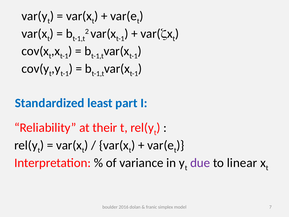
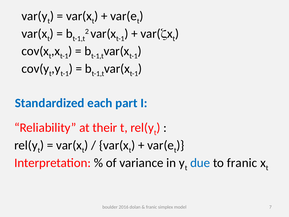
least: least -> each
due colour: purple -> blue
to linear: linear -> franic
